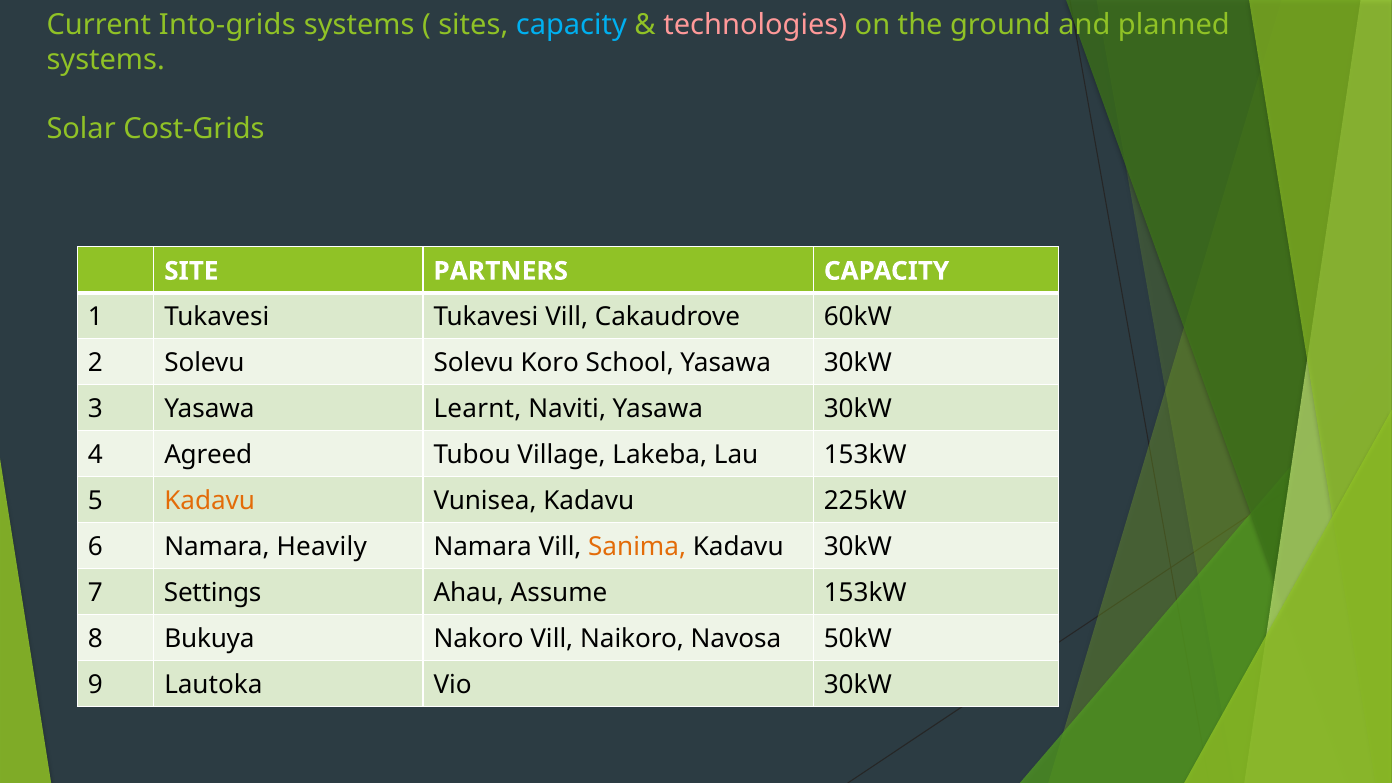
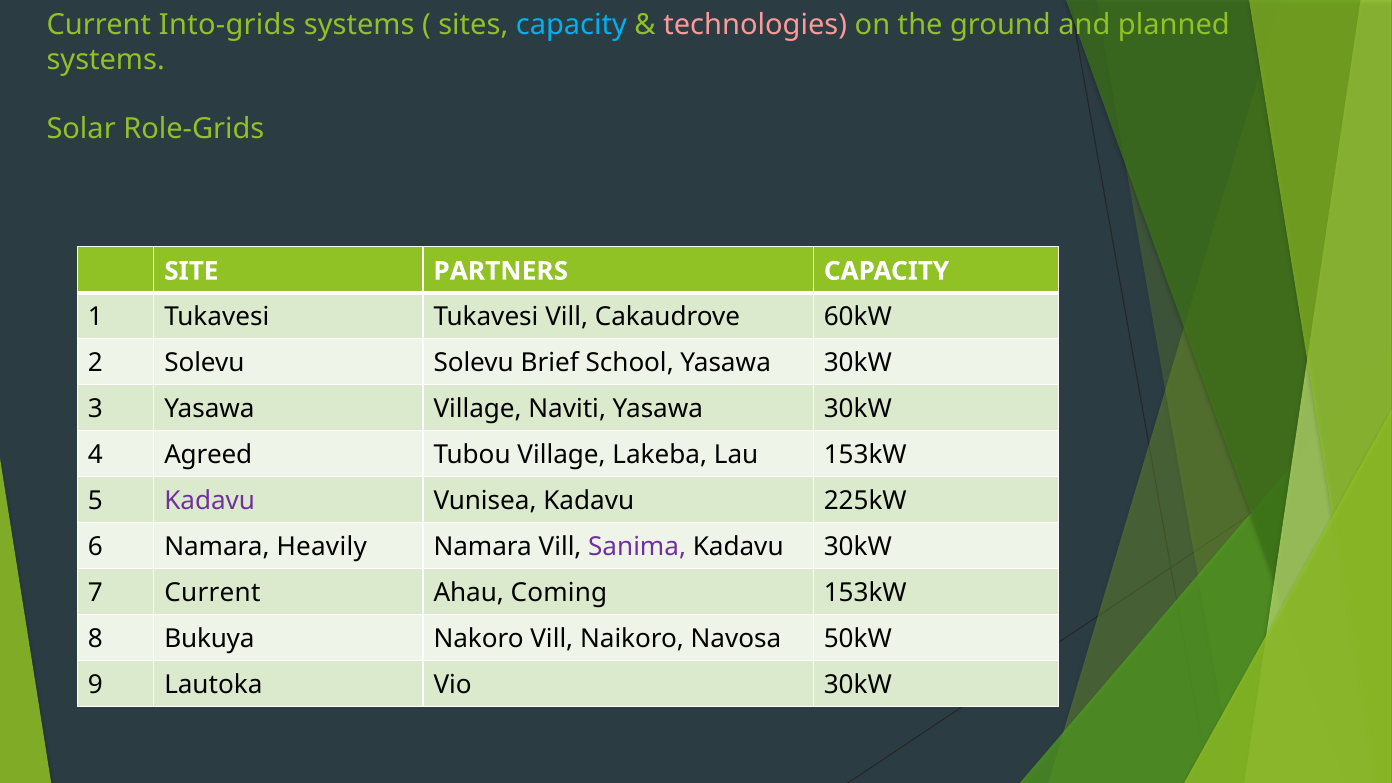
Cost-Grids: Cost-Grids -> Role-Grids
Koro: Koro -> Brief
Yasawa Learnt: Learnt -> Village
Kadavu at (210, 501) colour: orange -> purple
Sanima colour: orange -> purple
7 Settings: Settings -> Current
Assume: Assume -> Coming
